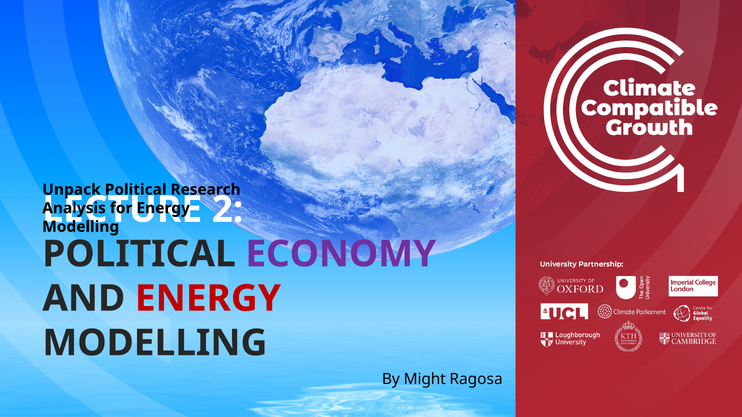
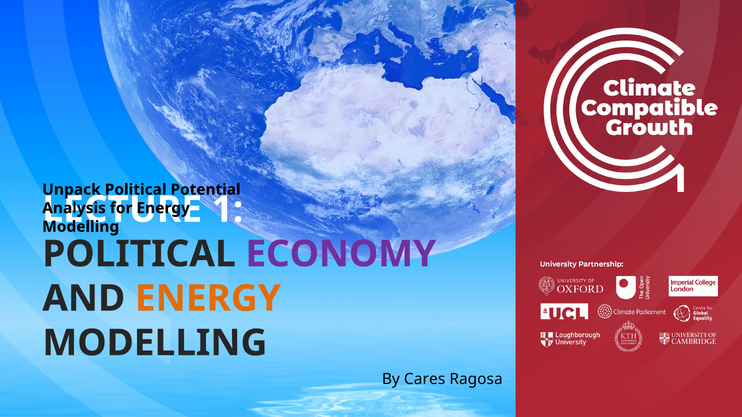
Research: Research -> Potential
2: 2 -> 1
ENERGY at (208, 299) colour: red -> orange
Might: Might -> Cares
